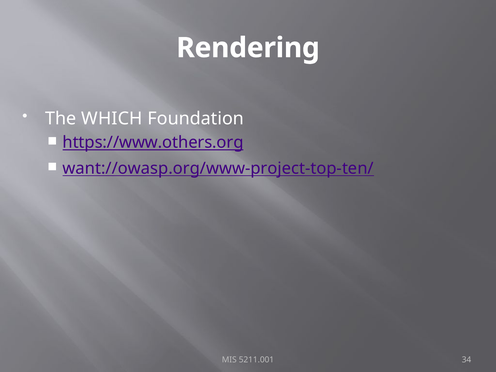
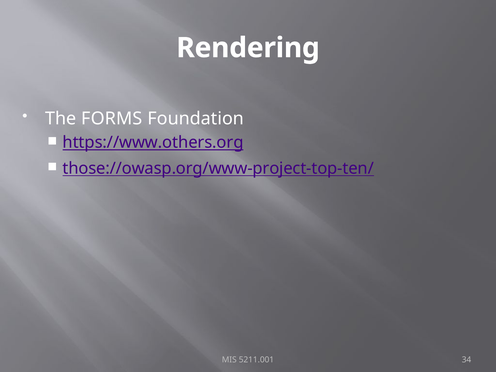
WHICH: WHICH -> FORMS
want://owasp.org/www-project-top-ten/: want://owasp.org/www-project-top-ten/ -> those://owasp.org/www-project-top-ten/
